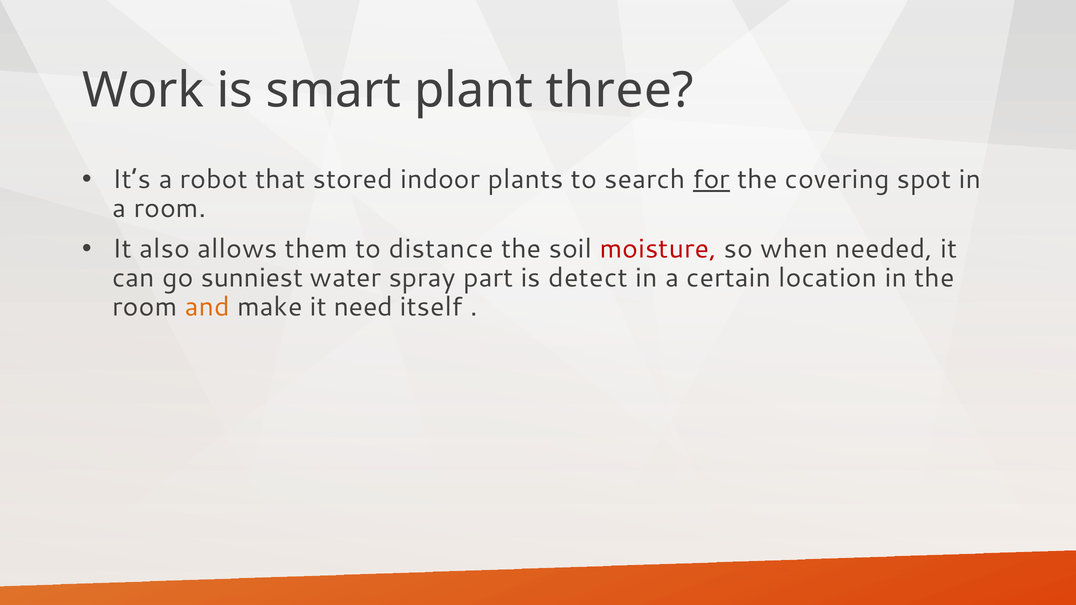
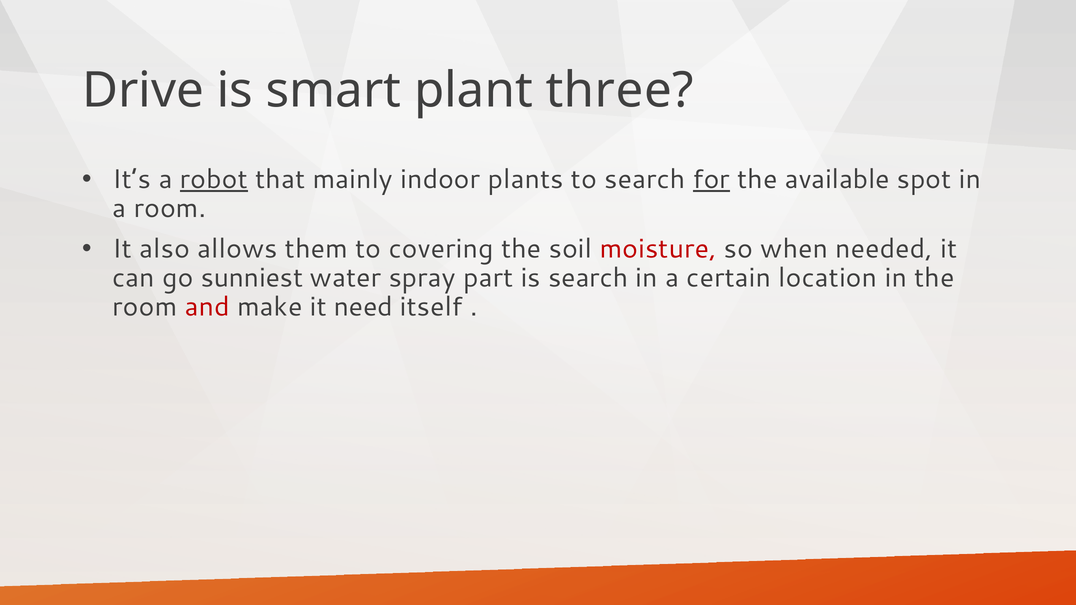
Work: Work -> Drive
robot underline: none -> present
stored: stored -> mainly
covering: covering -> available
distance: distance -> covering
is detect: detect -> search
and colour: orange -> red
